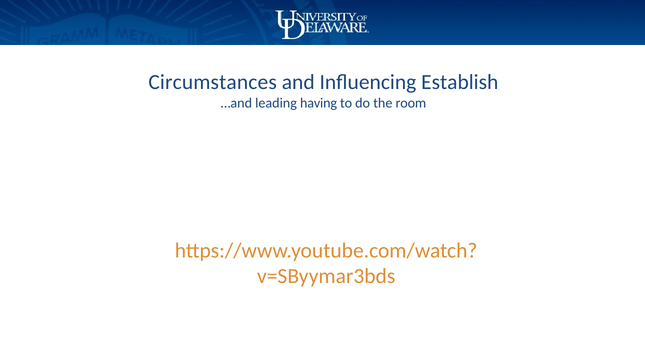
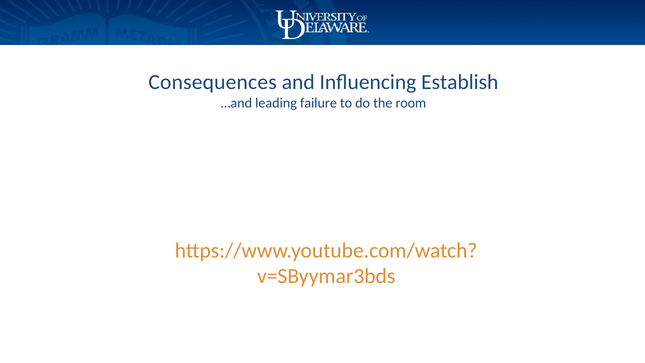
Circumstances: Circumstances -> Consequences
having: having -> failure
